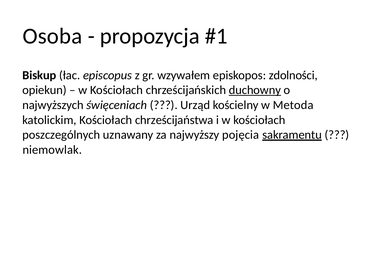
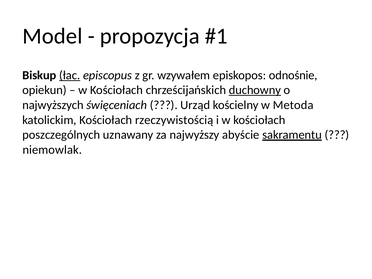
Osoba: Osoba -> Model
łac underline: none -> present
zdolności: zdolności -> odnośnie
chrześcijaństwa: chrześcijaństwa -> rzeczywistością
pojęcia: pojęcia -> abyście
